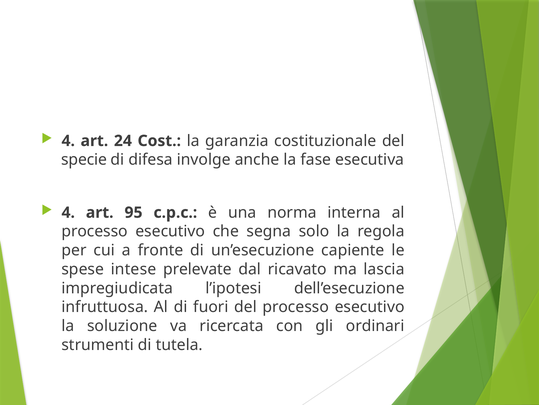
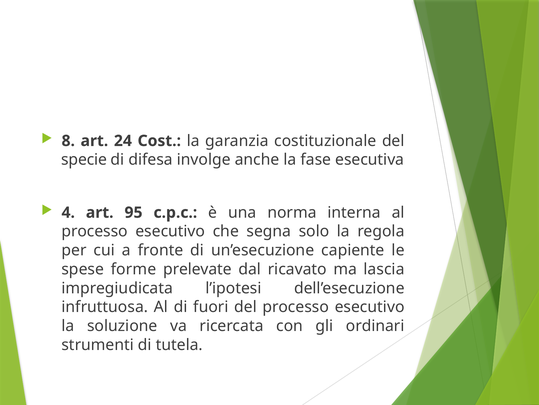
4 at (68, 141): 4 -> 8
intese: intese -> forme
